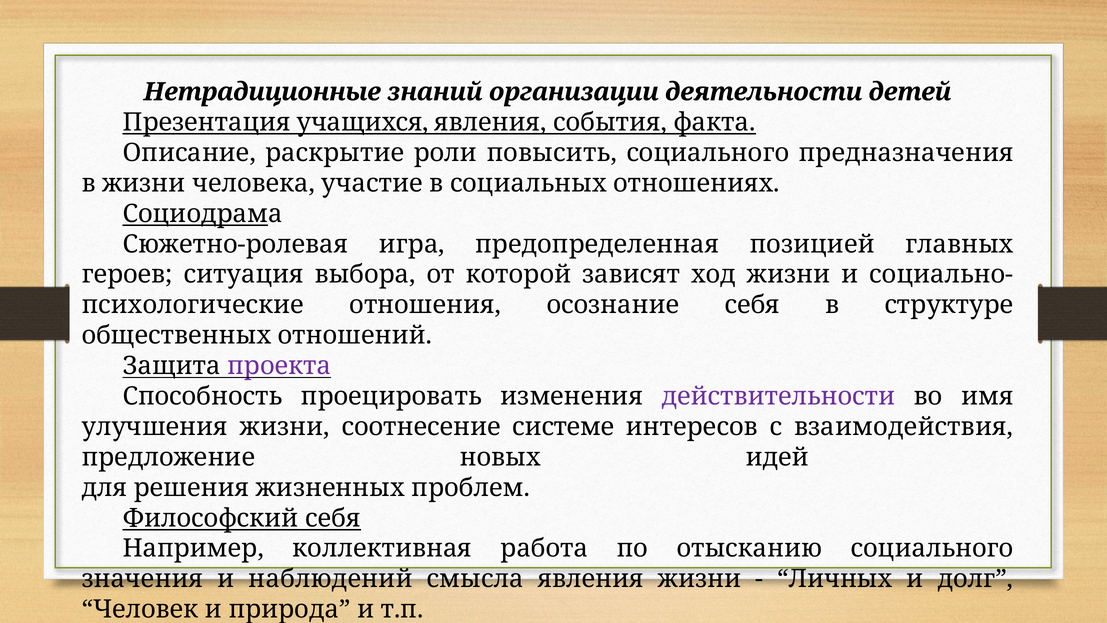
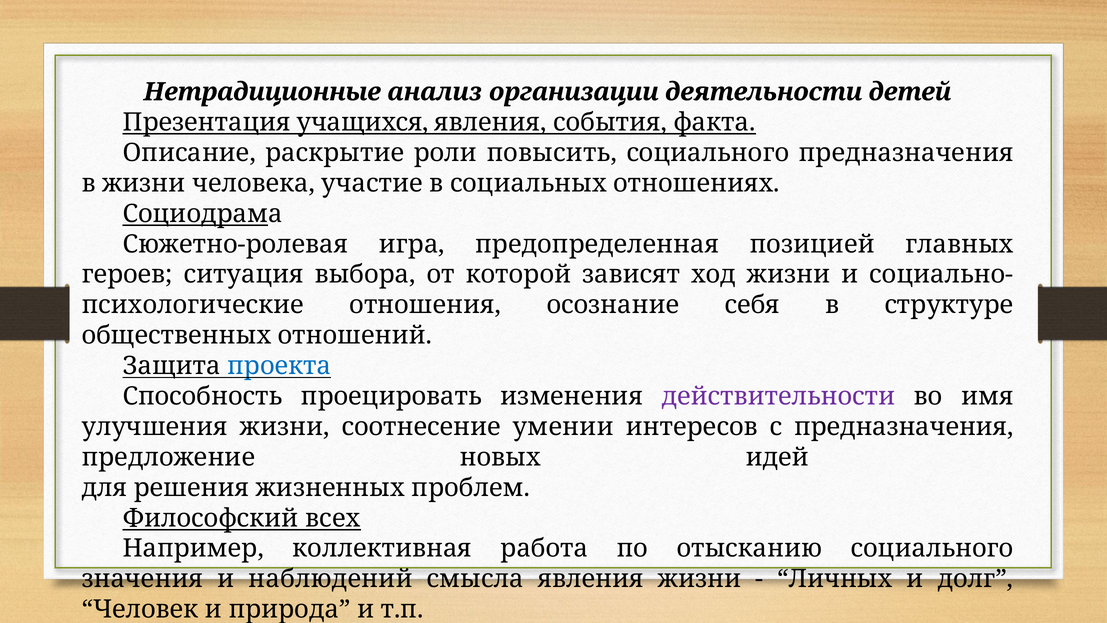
знаний: знаний -> анализ
проекта colour: purple -> blue
системе: системе -> умении
с взаимодействия: взаимодействия -> предназначения
Философский себя: себя -> всех
